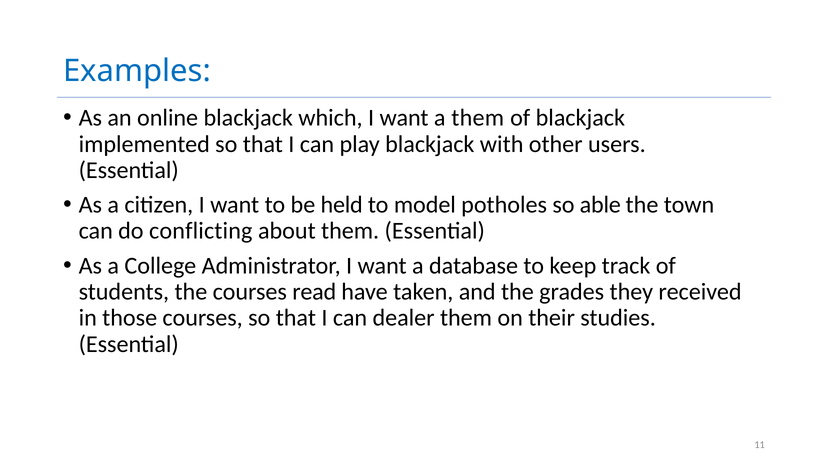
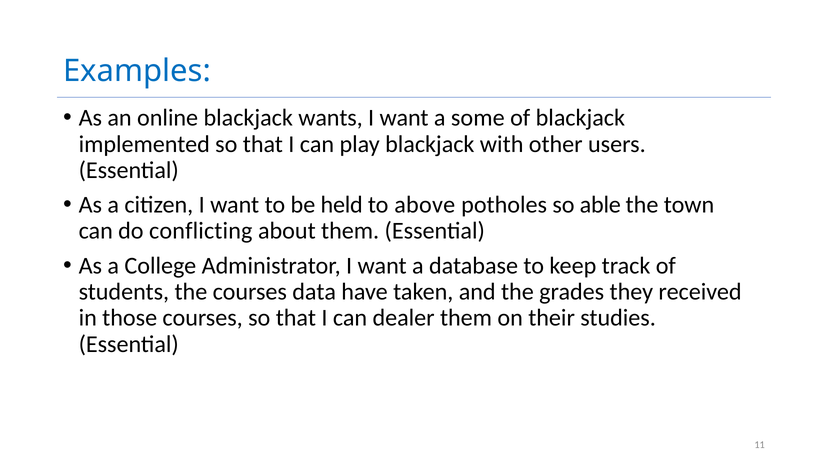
which: which -> wants
a them: them -> some
model: model -> above
read: read -> data
